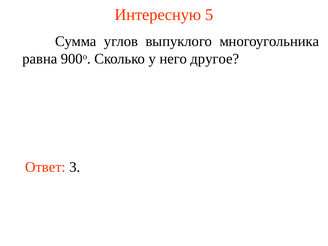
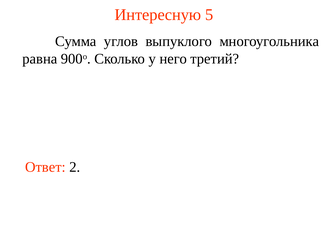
другое: другое -> третий
3: 3 -> 2
